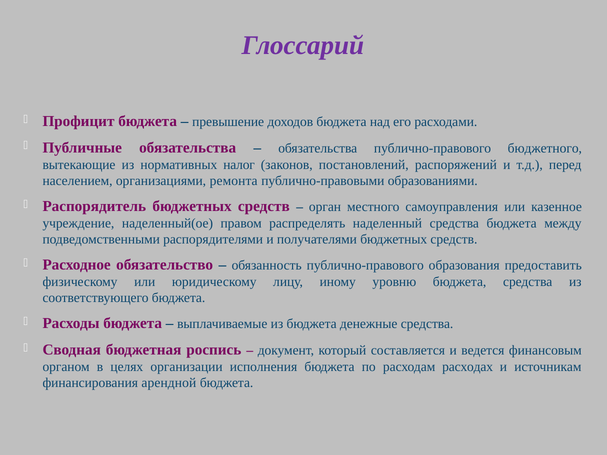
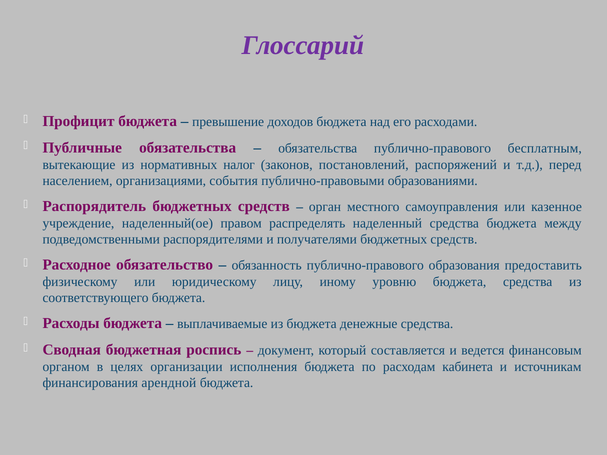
бюджетного: бюджетного -> бесплатным
ремонта: ремонта -> события
расходах: расходах -> кабинета
